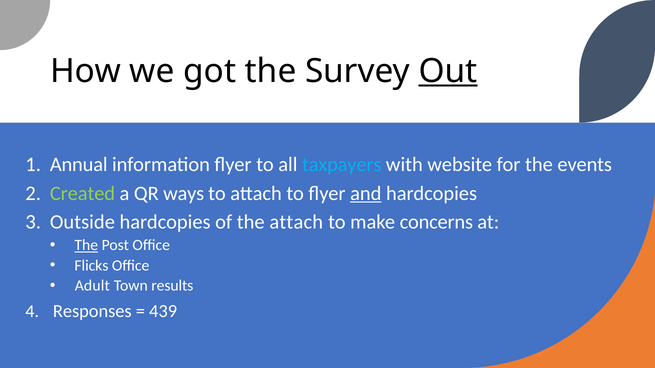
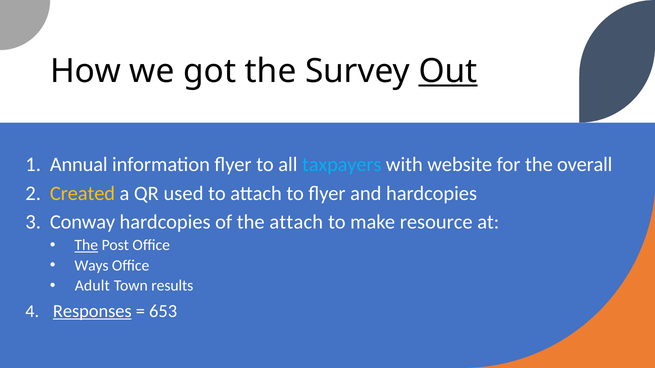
events: events -> overall
Created colour: light green -> yellow
ways: ways -> used
and underline: present -> none
Outside: Outside -> Conway
concerns: concerns -> resource
Flicks: Flicks -> Ways
Responses underline: none -> present
439: 439 -> 653
